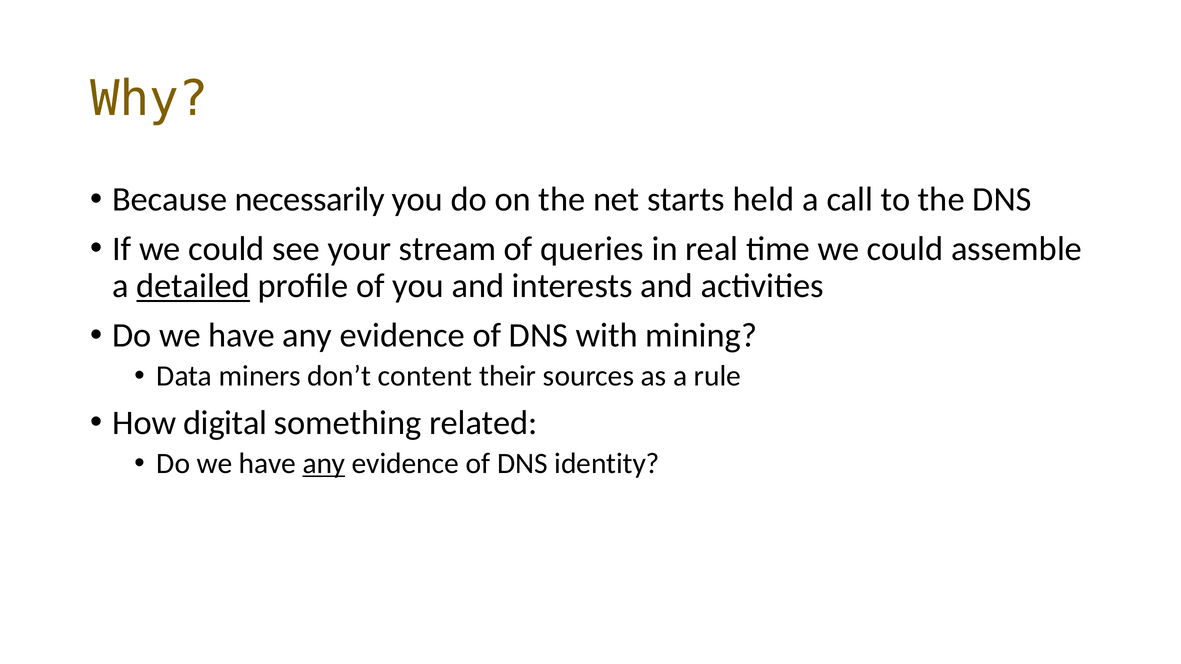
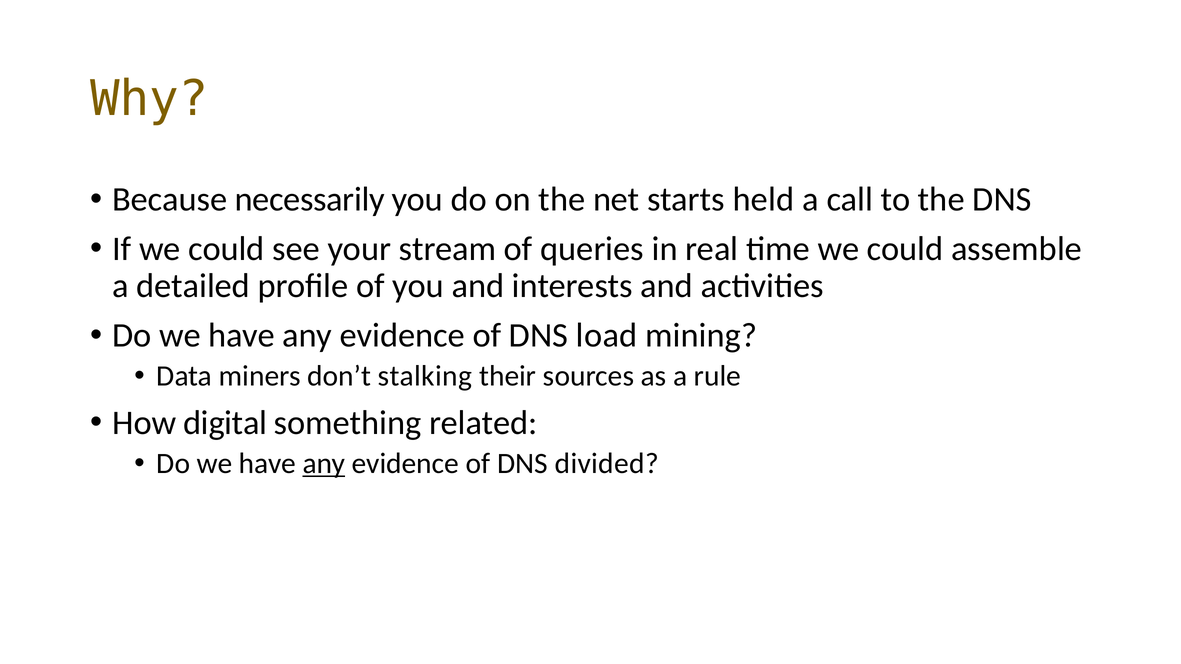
detailed underline: present -> none
with: with -> load
content: content -> stalking
identity: identity -> divided
